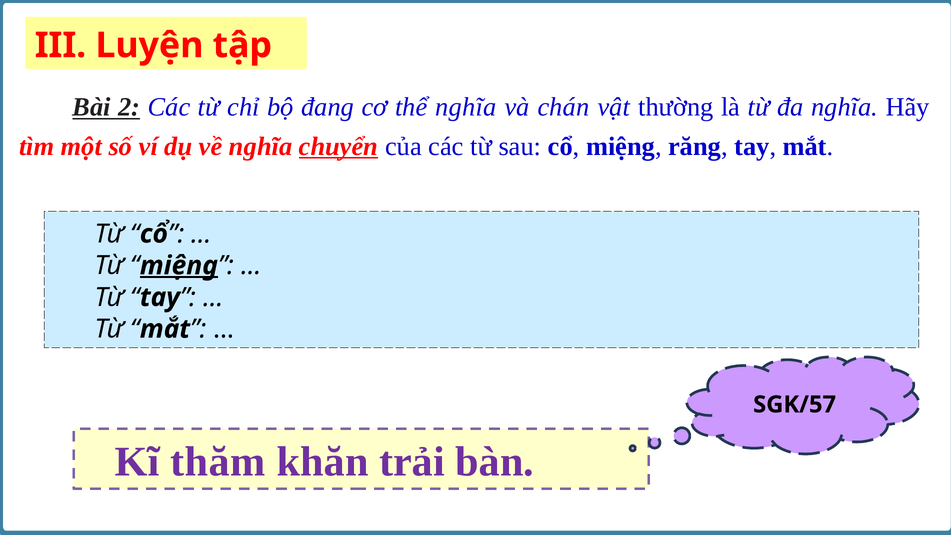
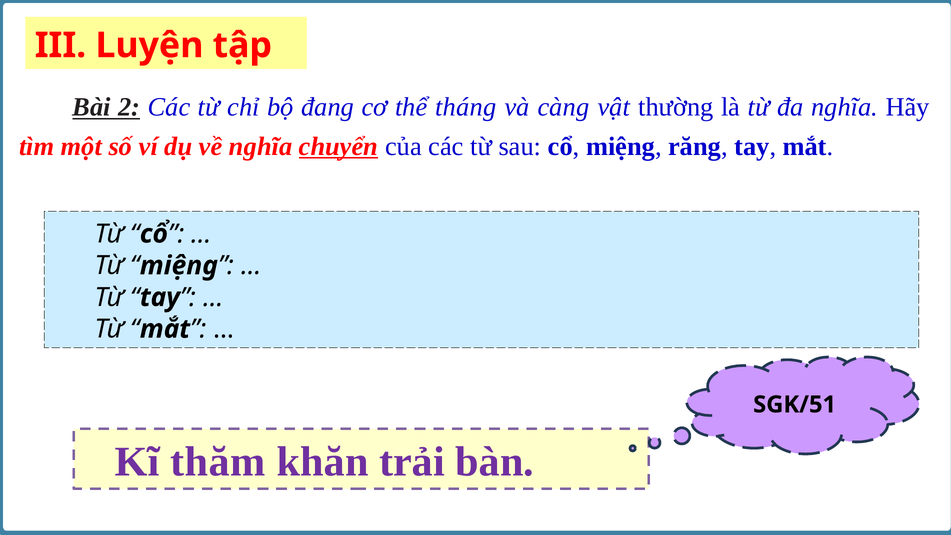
thể nghĩa: nghĩa -> tháng
chán: chán -> càng
miệng at (179, 266) underline: present -> none
SGK/57: SGK/57 -> SGK/51
